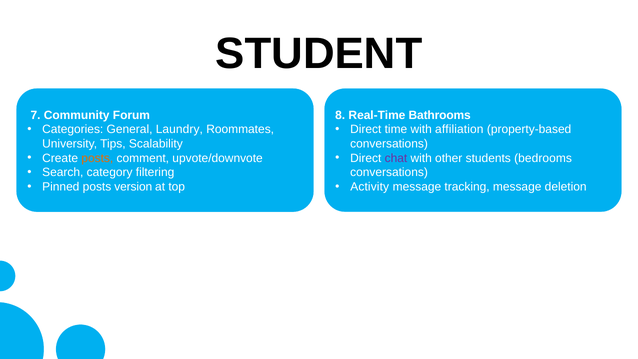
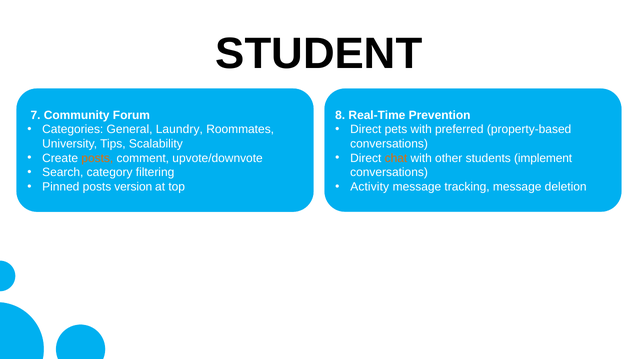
Bathrooms: Bathrooms -> Prevention
time: time -> pets
with affiliation: affiliation -> preferred
chat colour: purple -> orange
bedrooms: bedrooms -> implement
